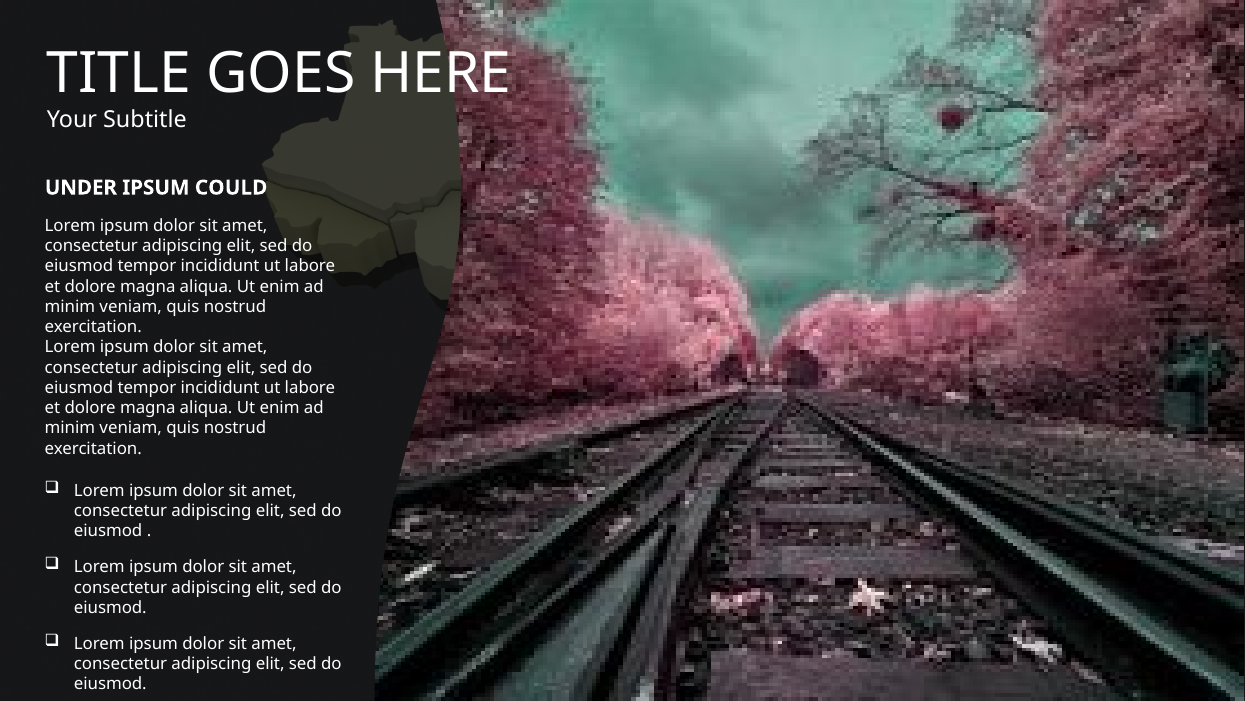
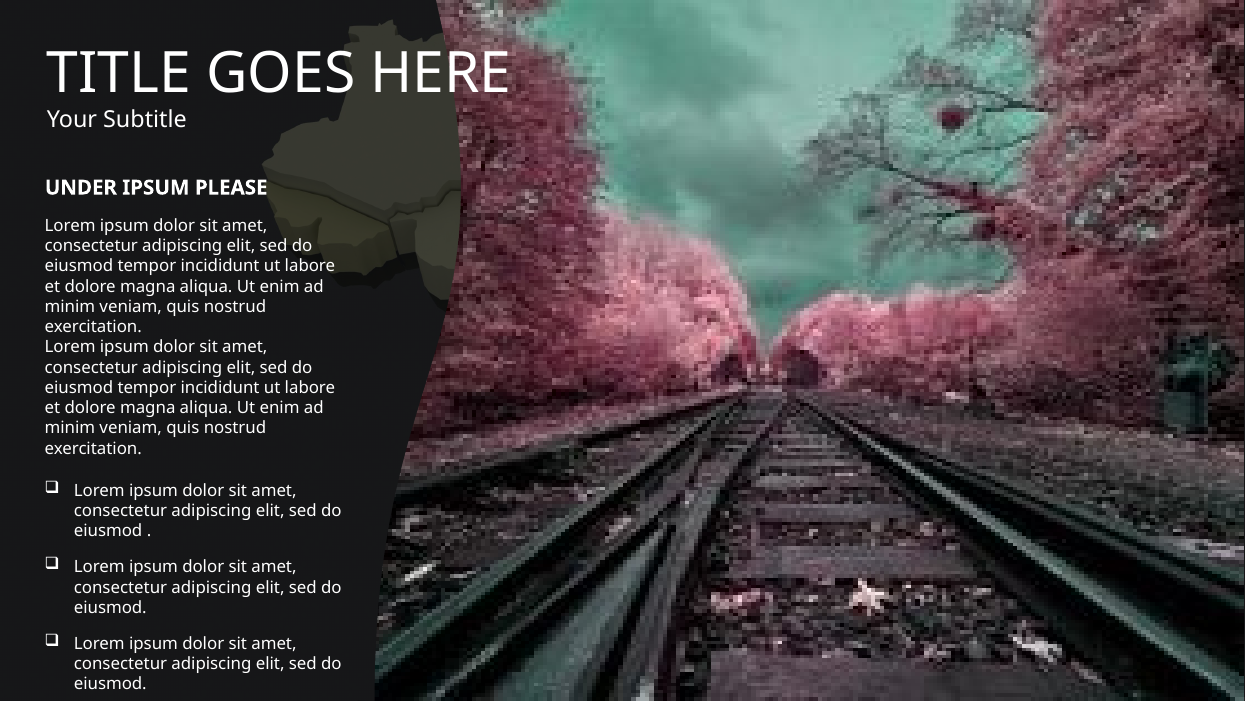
COULD: COULD -> PLEASE
